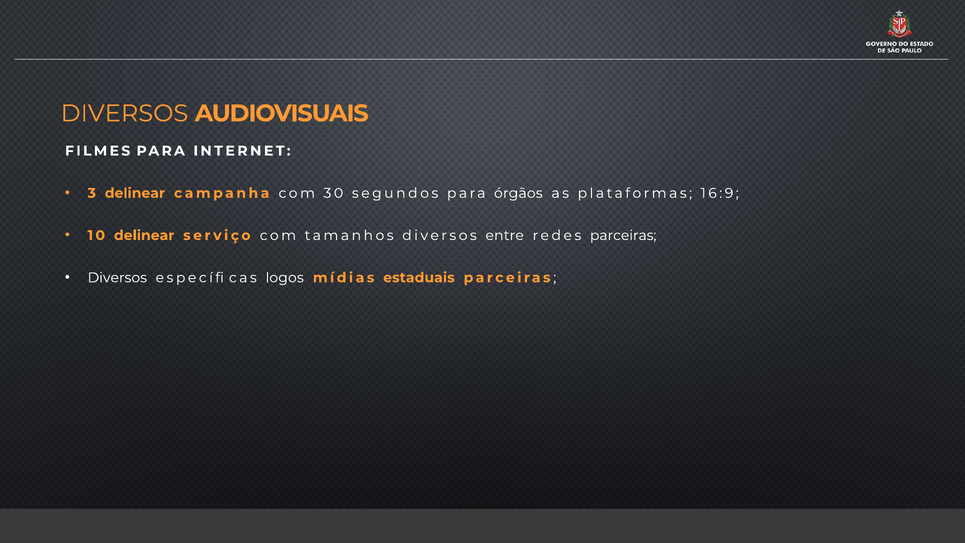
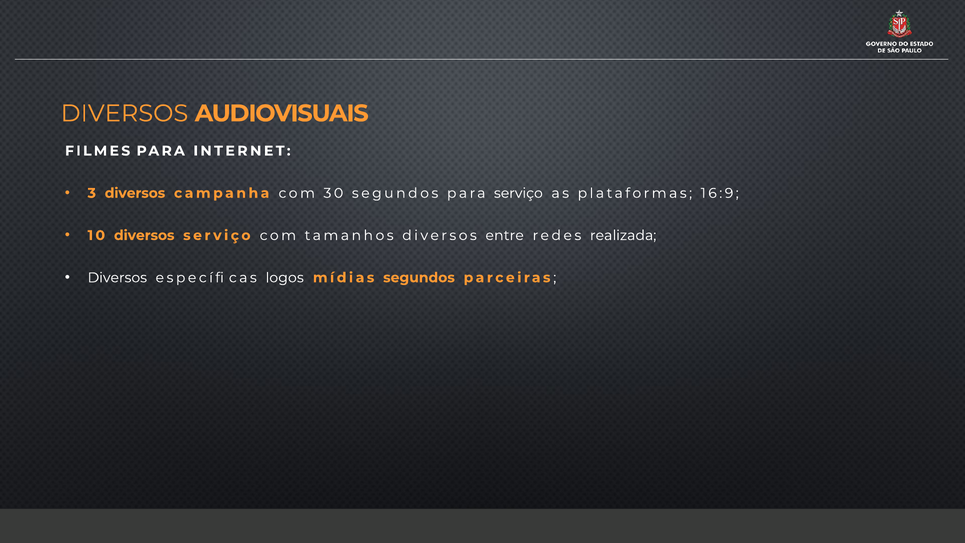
3 delinear: delinear -> diversos
para órgãos: órgãos -> serviço
10 delinear: delinear -> diversos
redes parceiras: parceiras -> realizada
mídias estaduais: estaduais -> segundos
